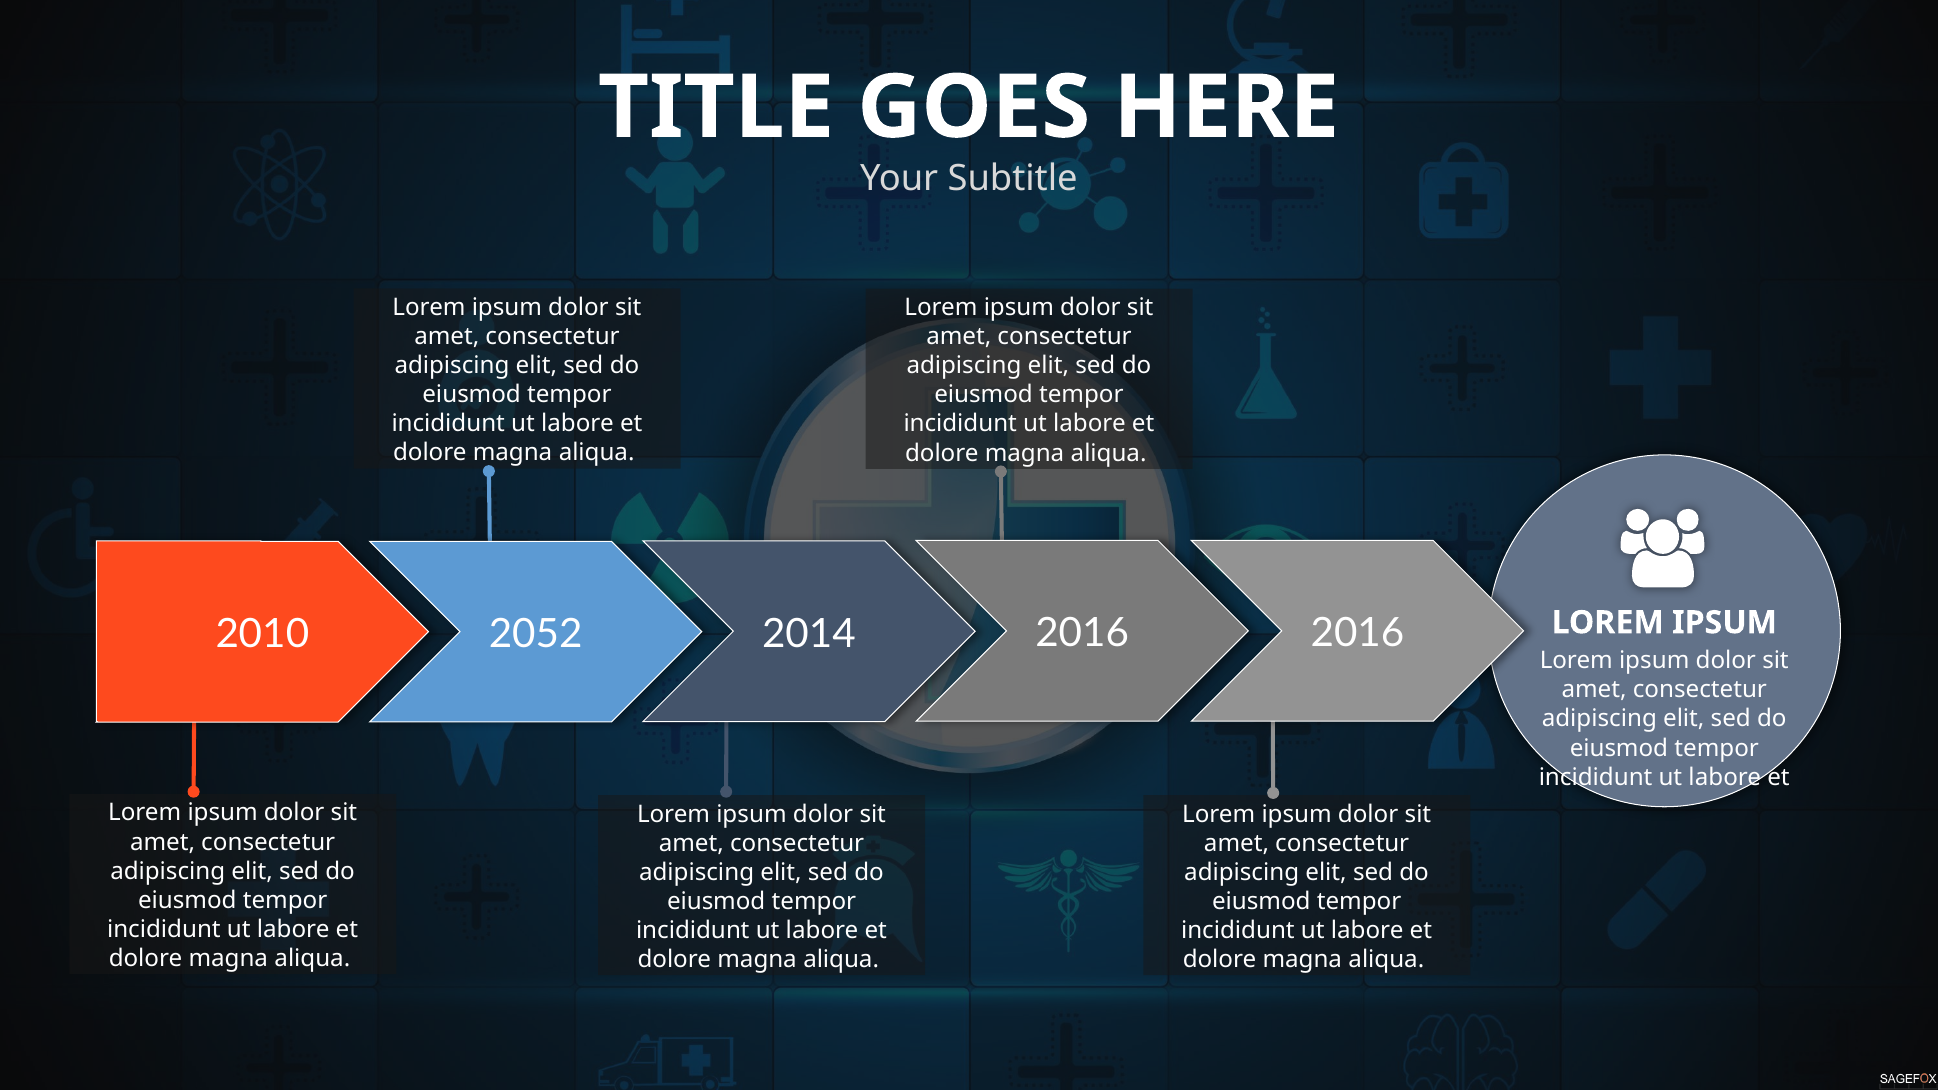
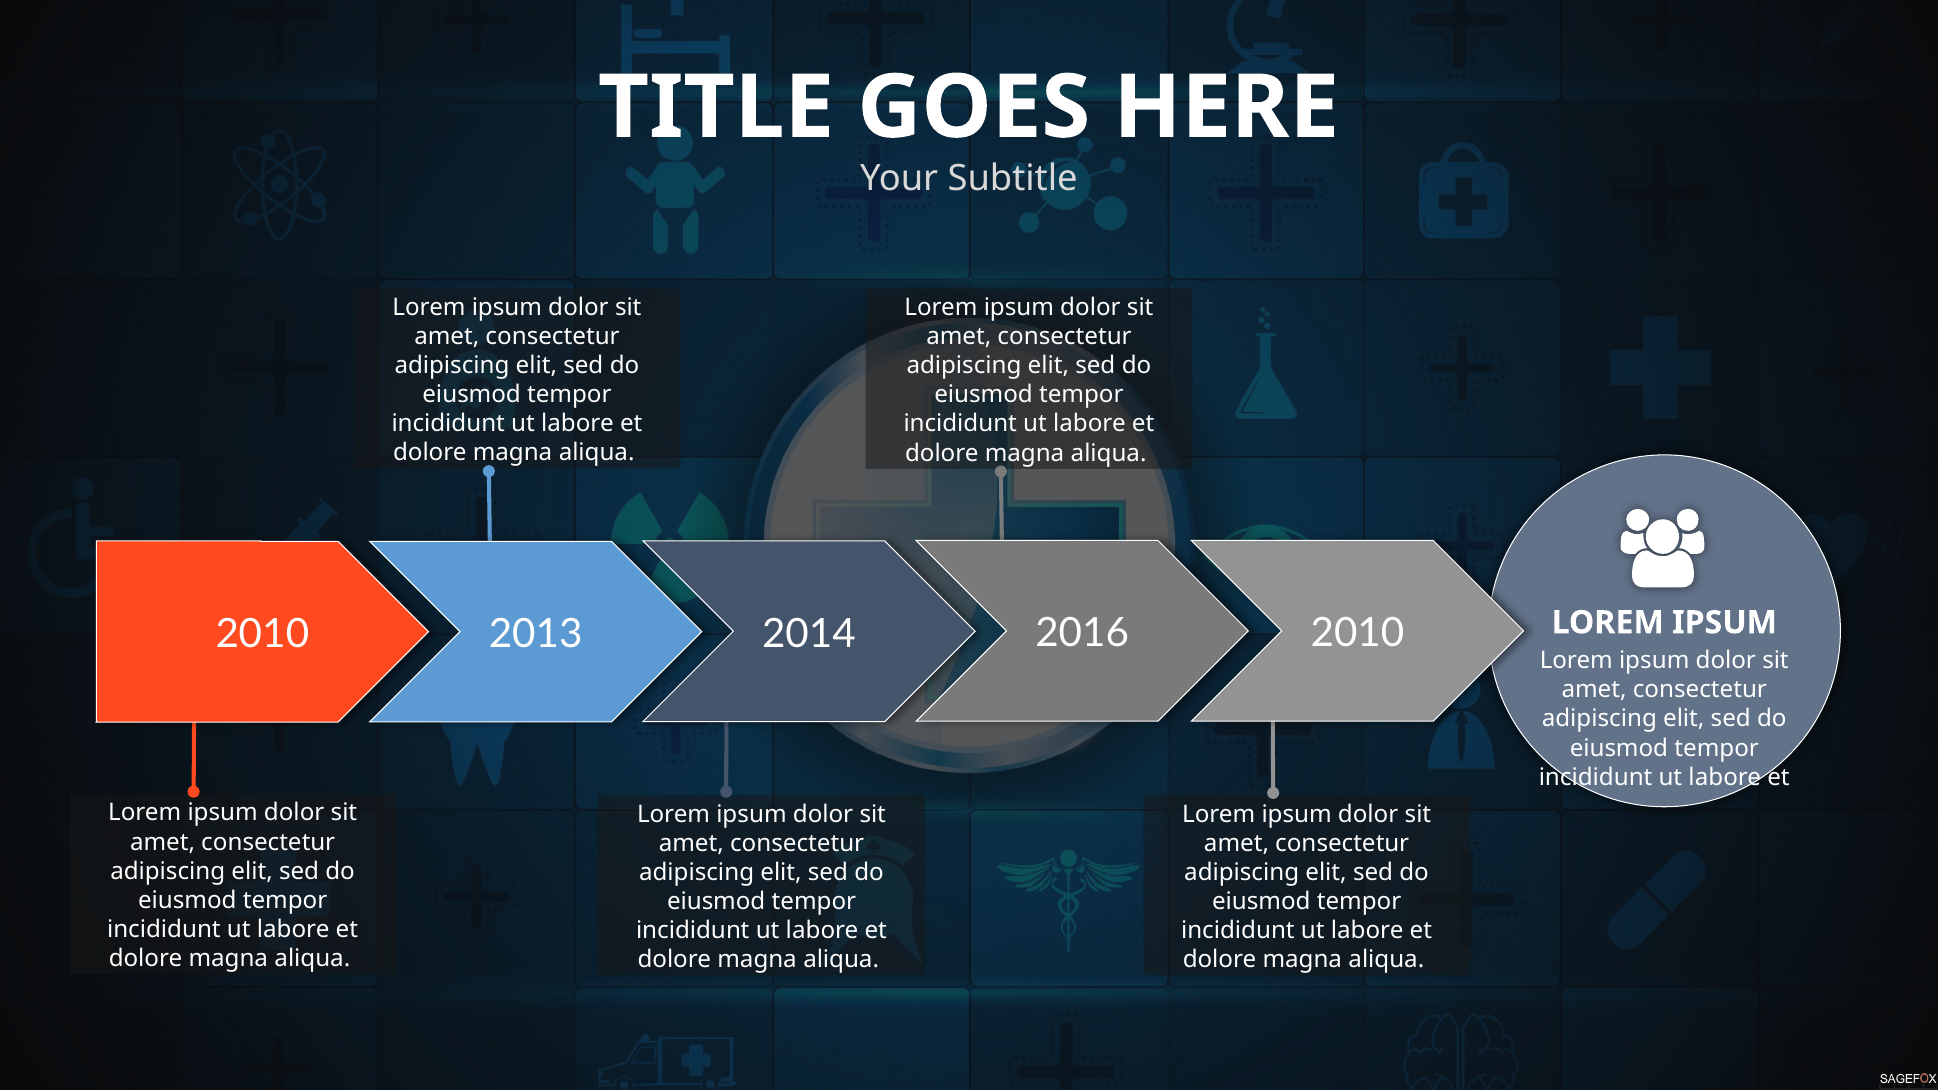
2052: 2052 -> 2013
2016 2016: 2016 -> 2010
